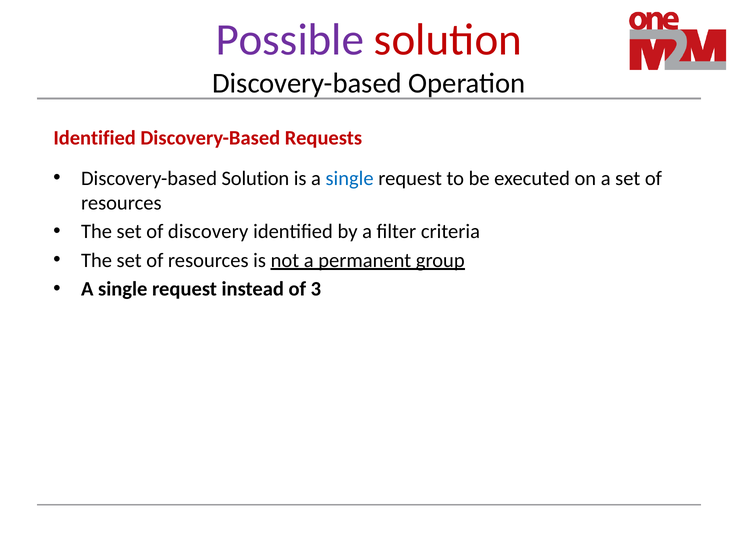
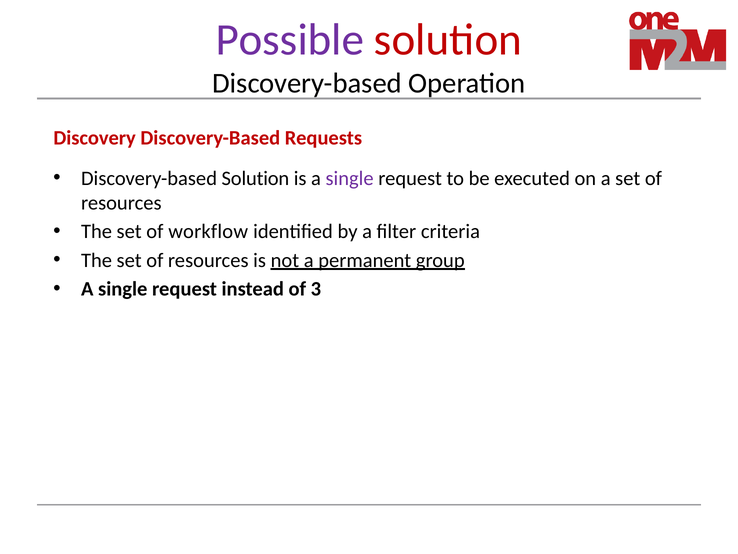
Identified at (95, 138): Identified -> Discovery
single at (350, 178) colour: blue -> purple
discovery: discovery -> workflow
